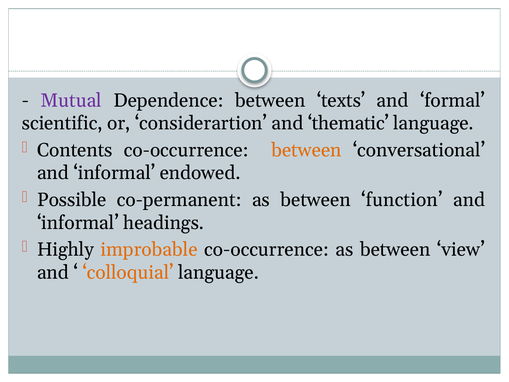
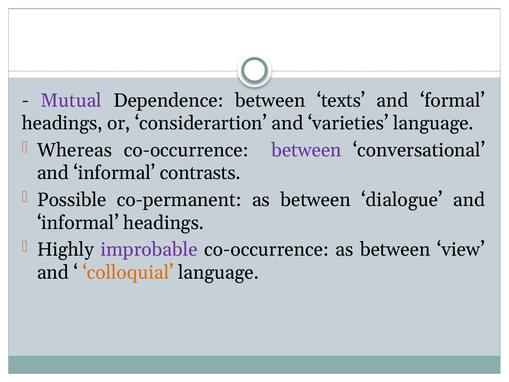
scientific at (62, 123): scientific -> headings
thematic: thematic -> varieties
Contents: Contents -> Whereas
between at (306, 150) colour: orange -> purple
endowed: endowed -> contrasts
function: function -> dialogue
improbable colour: orange -> purple
